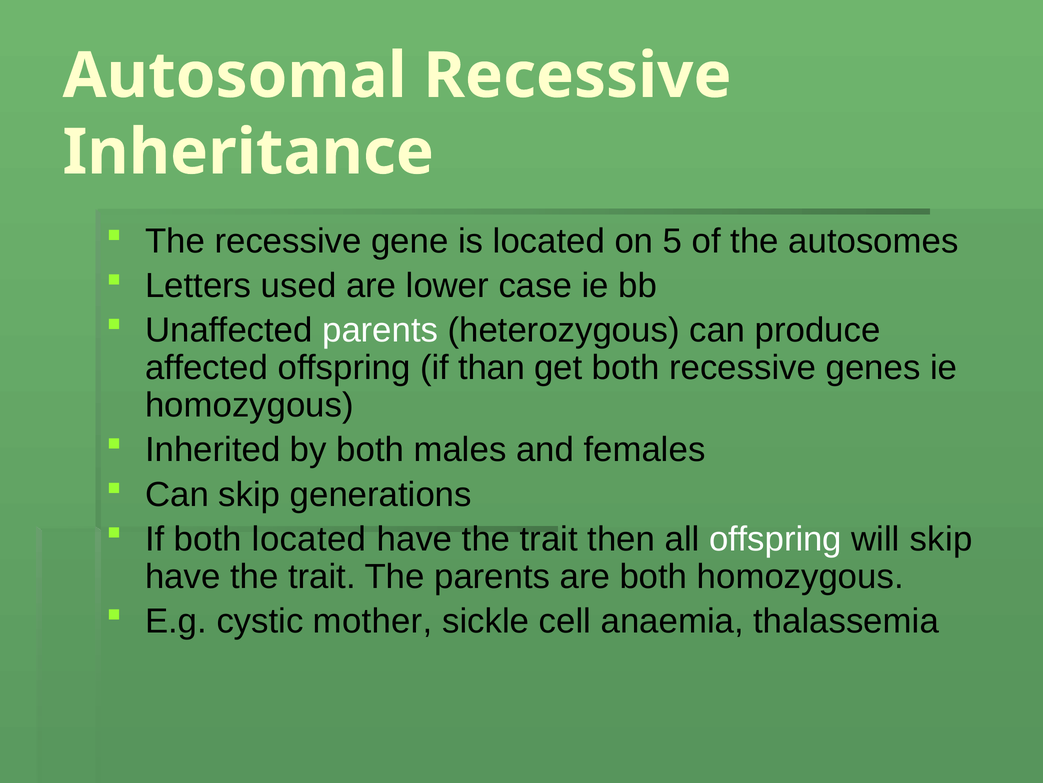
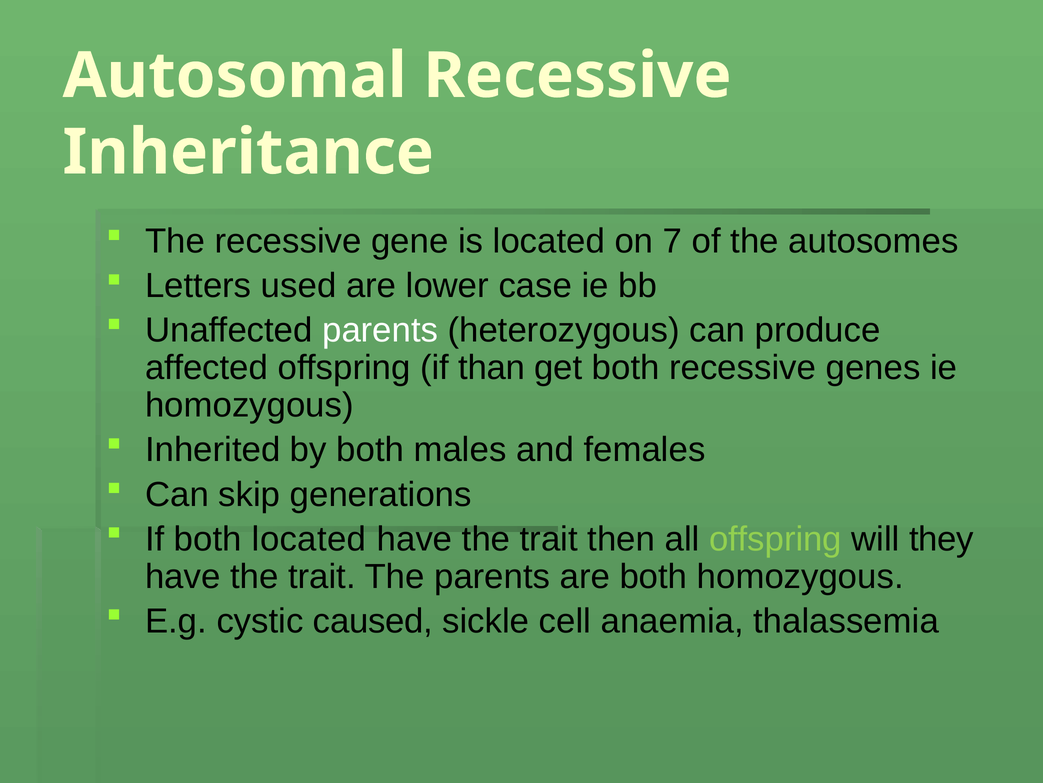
5: 5 -> 7
offspring at (775, 539) colour: white -> light green
will skip: skip -> they
mother: mother -> caused
